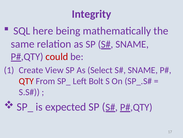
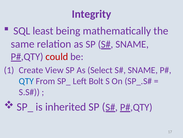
here: here -> least
QTY colour: red -> blue
expected: expected -> inherited
